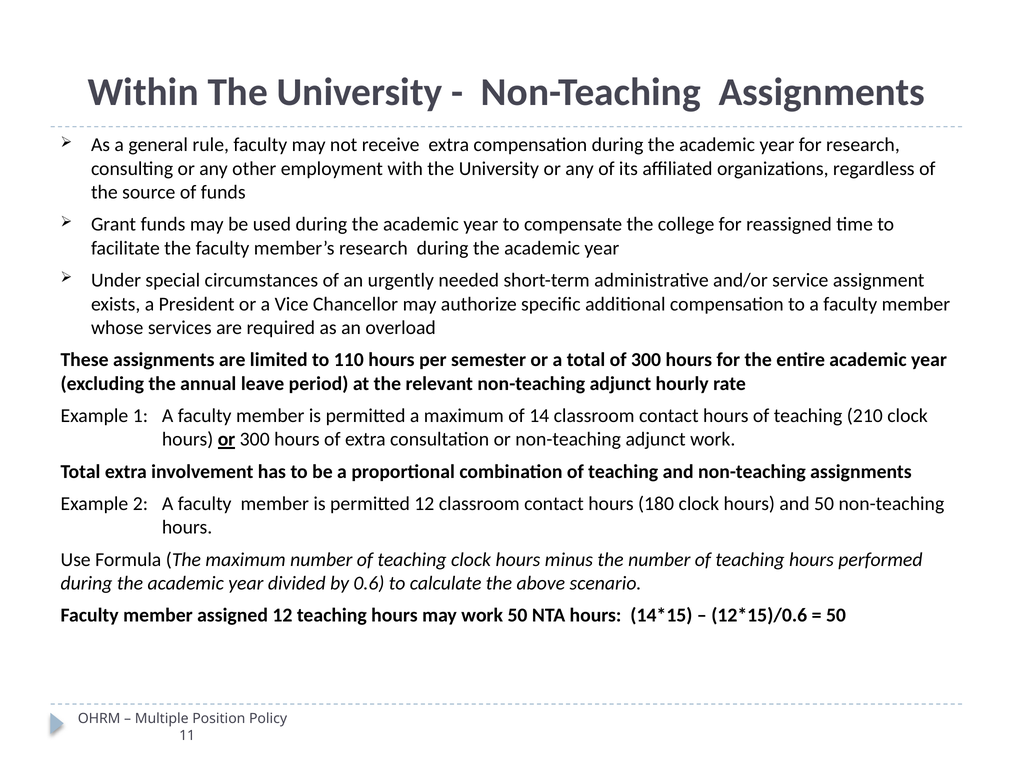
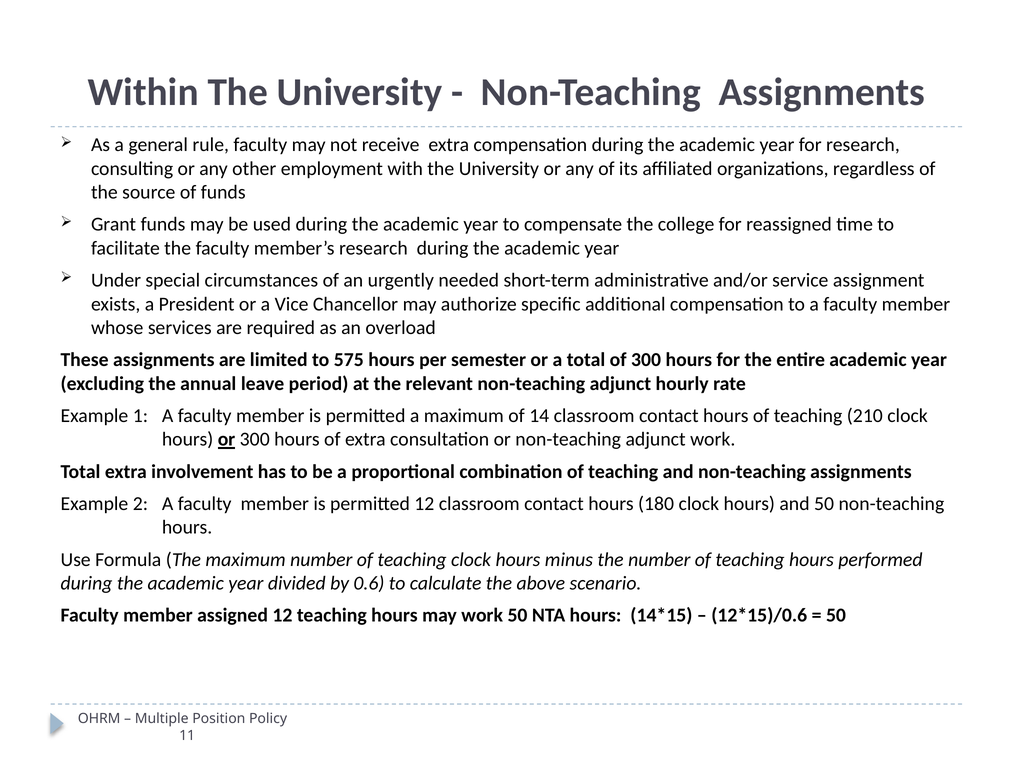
110: 110 -> 575
